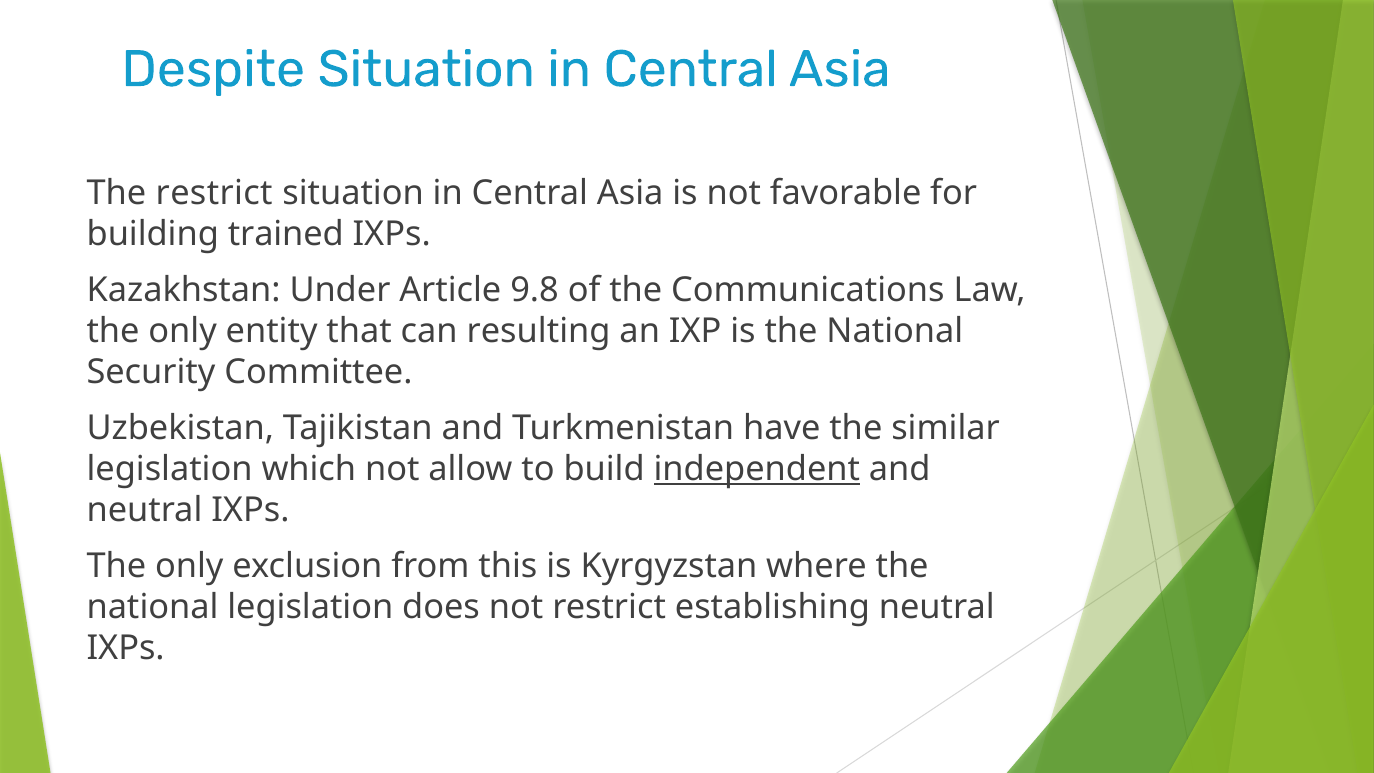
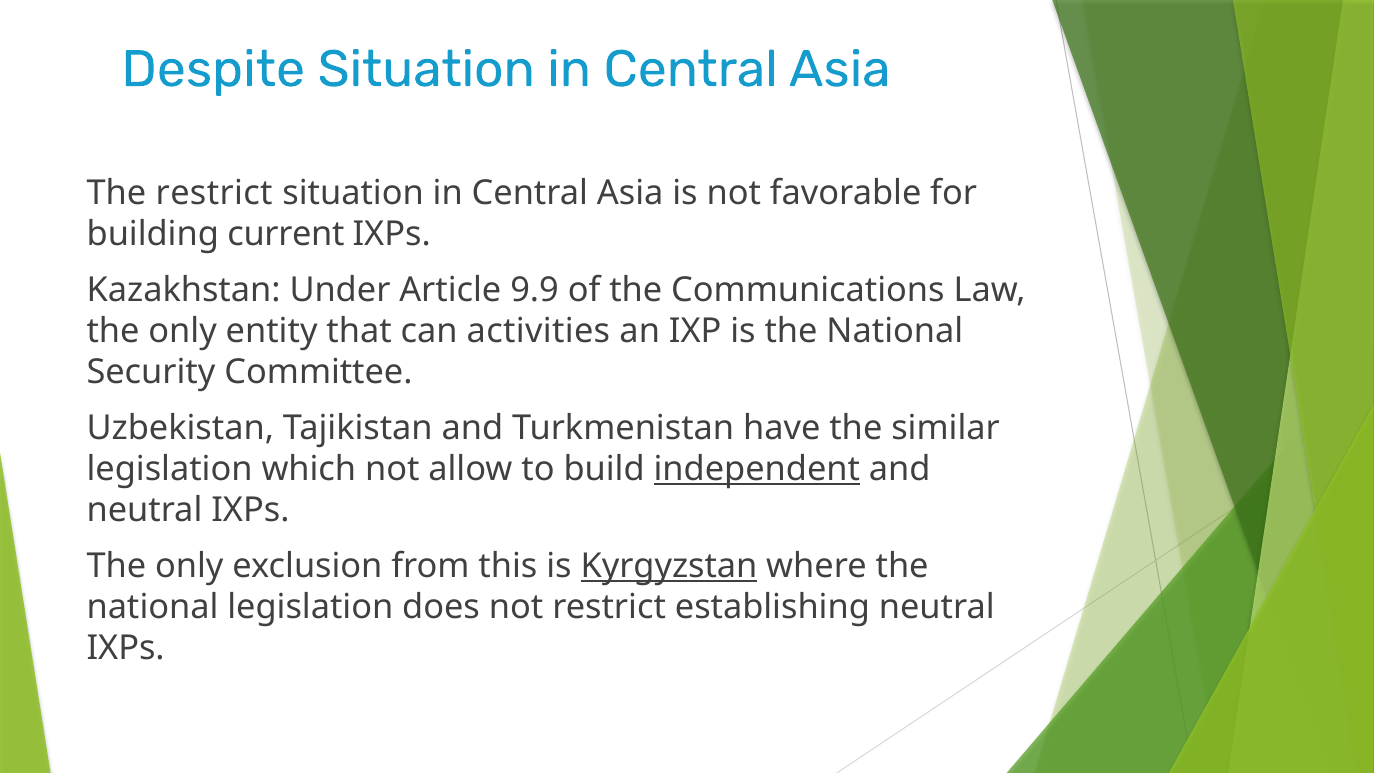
trained: trained -> current
9.8: 9.8 -> 9.9
resulting: resulting -> activities
Kyrgyzstan underline: none -> present
